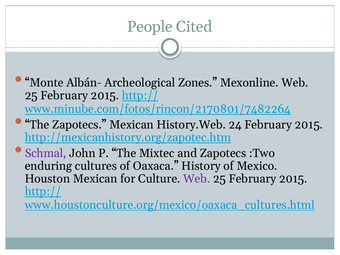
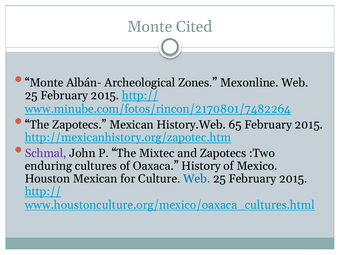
People at (150, 27): People -> Monte
24: 24 -> 65
Web at (197, 179) colour: purple -> blue
